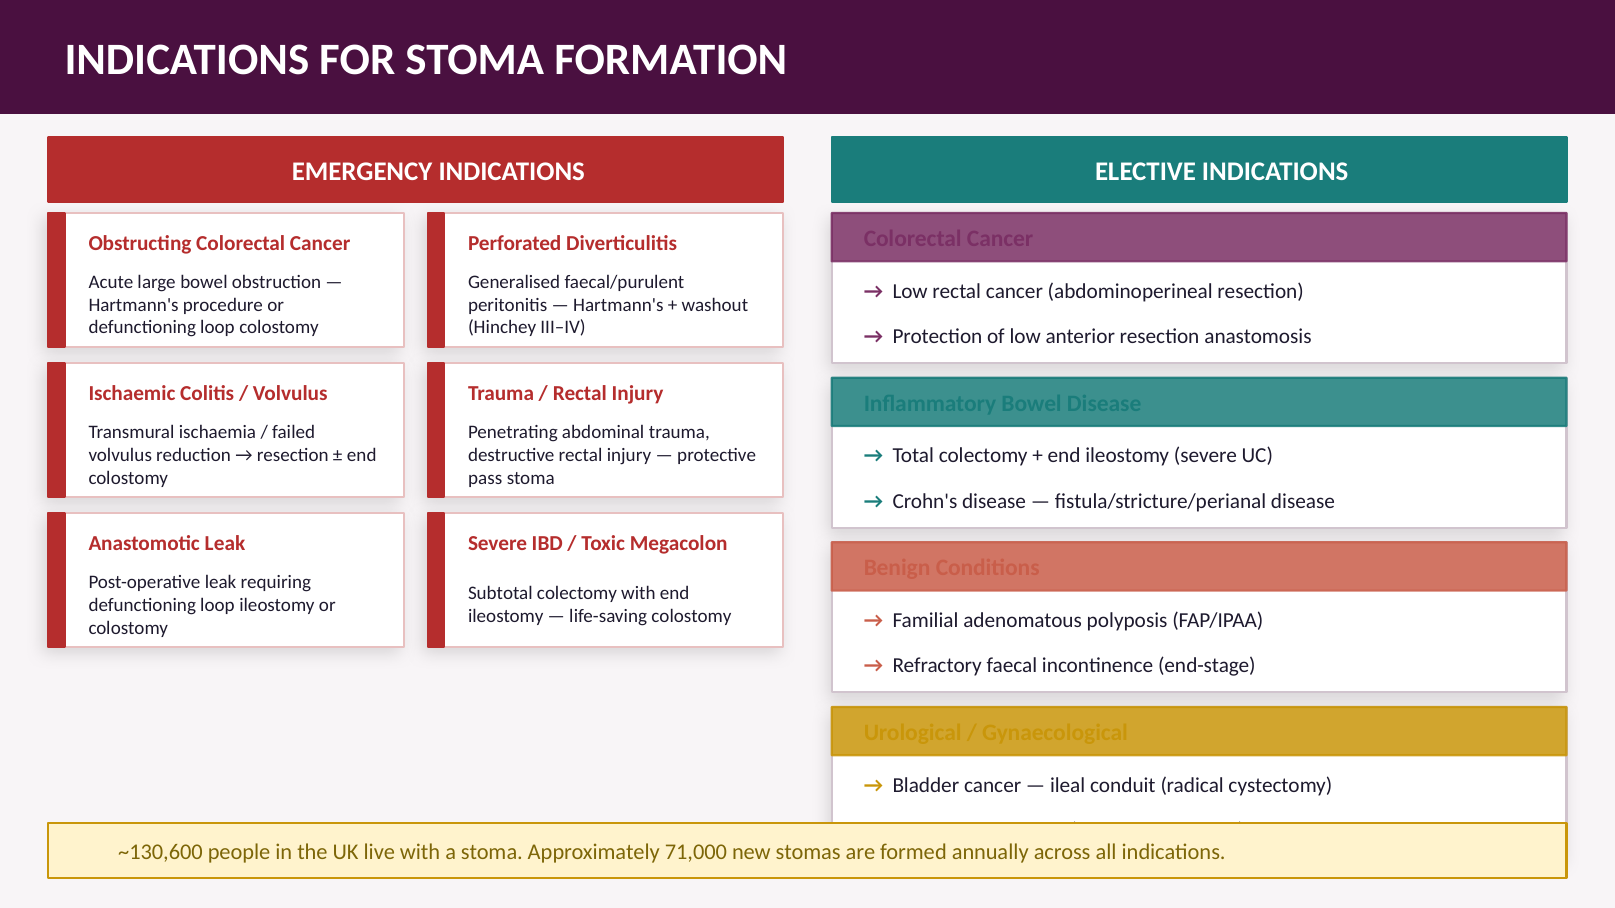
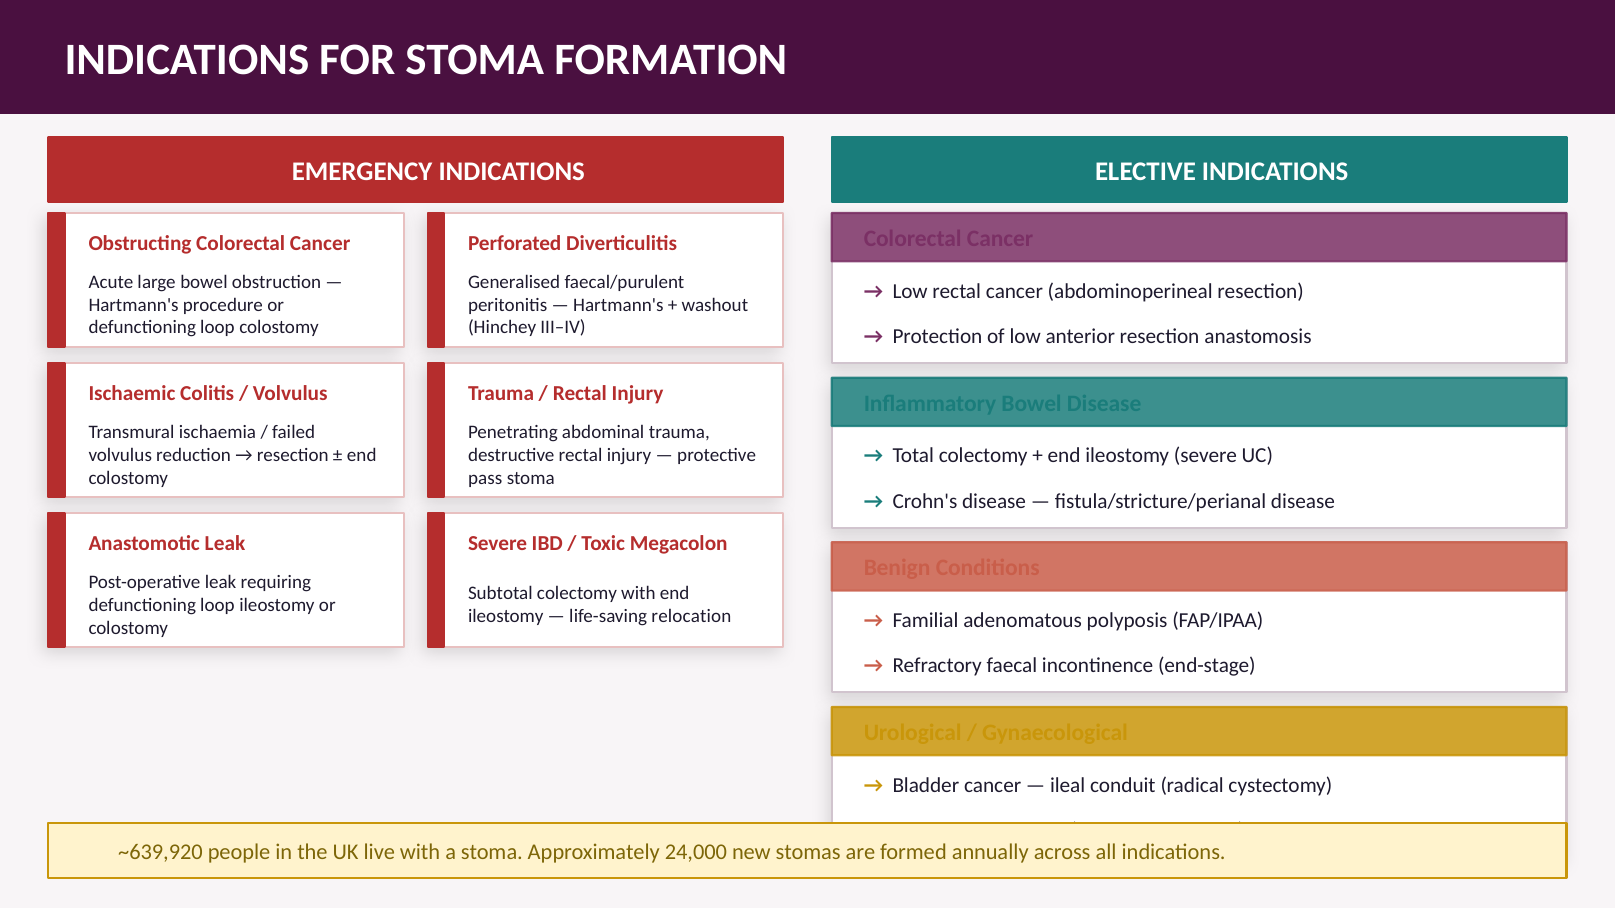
life-saving colostomy: colostomy -> relocation
~130,600: ~130,600 -> ~639,920
71,000: 71,000 -> 24,000
